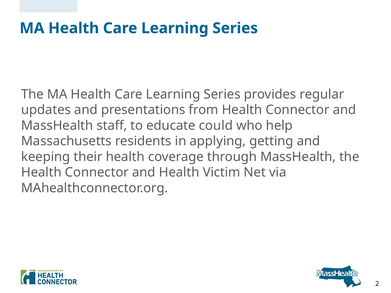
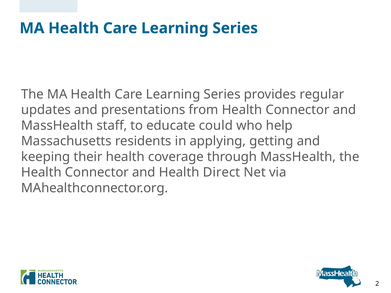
Victim: Victim -> Direct
